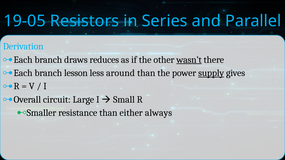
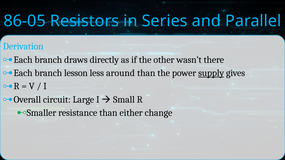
19-05: 19-05 -> 86-05
reduces: reduces -> directly
wasn’t underline: present -> none
always: always -> change
